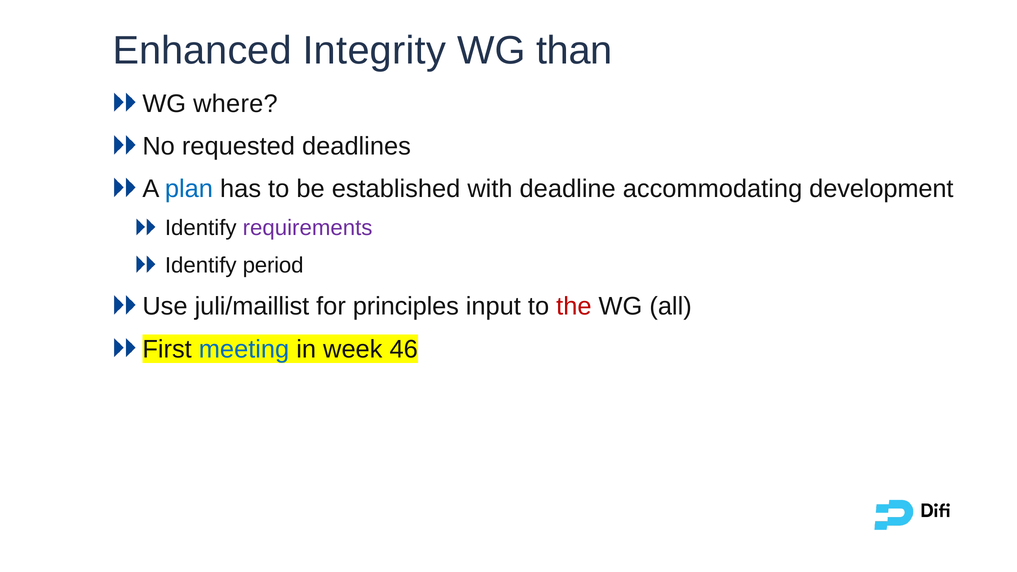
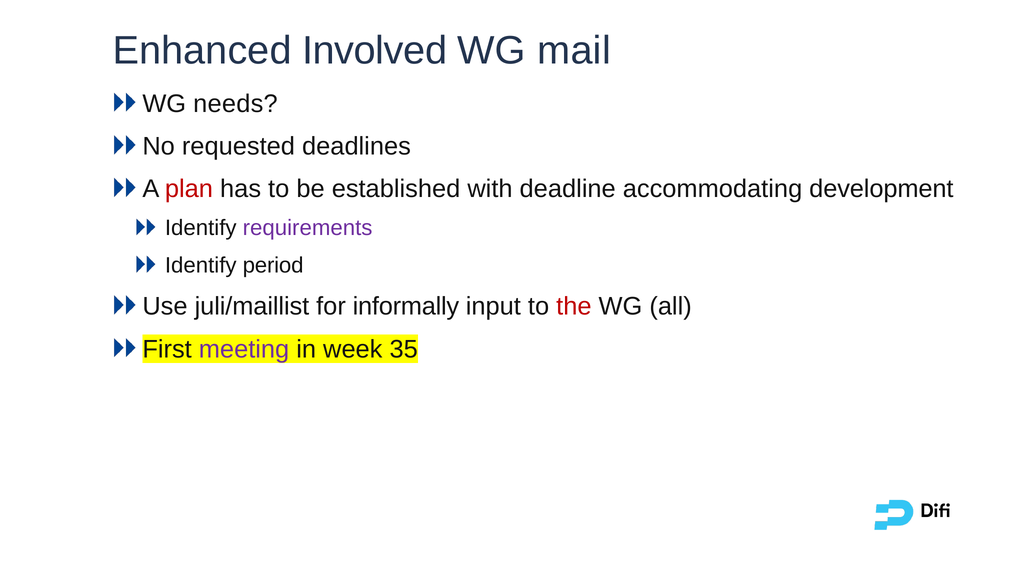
Integrity: Integrity -> Involved
than: than -> mail
where: where -> needs
plan colour: blue -> red
principles: principles -> informally
meeting colour: blue -> purple
46: 46 -> 35
